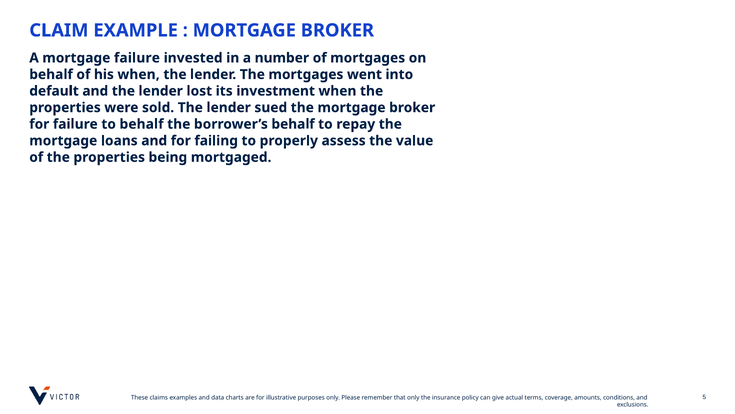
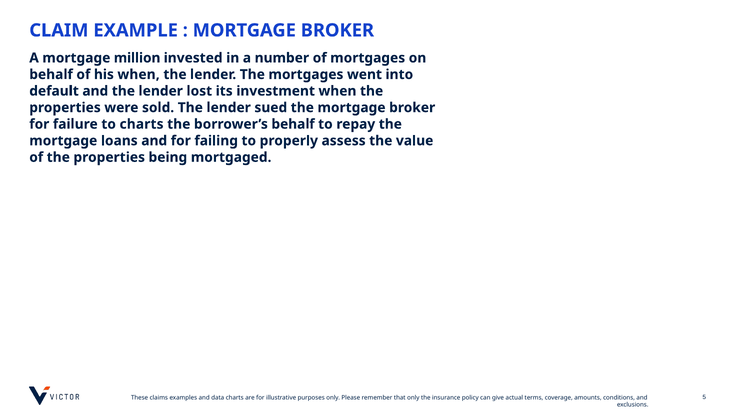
mortgage failure: failure -> million
to behalf: behalf -> charts
